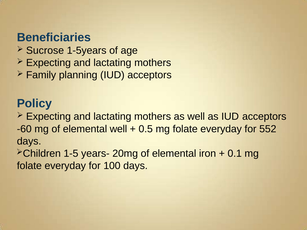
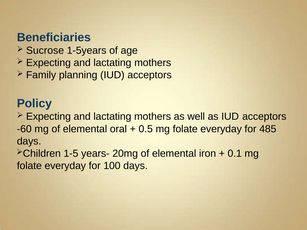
elemental well: well -> oral
552: 552 -> 485
